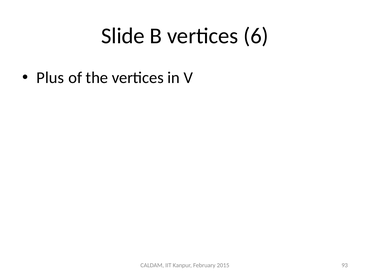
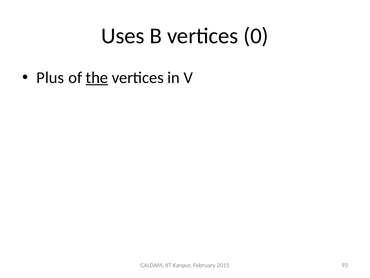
Slide: Slide -> Uses
6: 6 -> 0
the underline: none -> present
